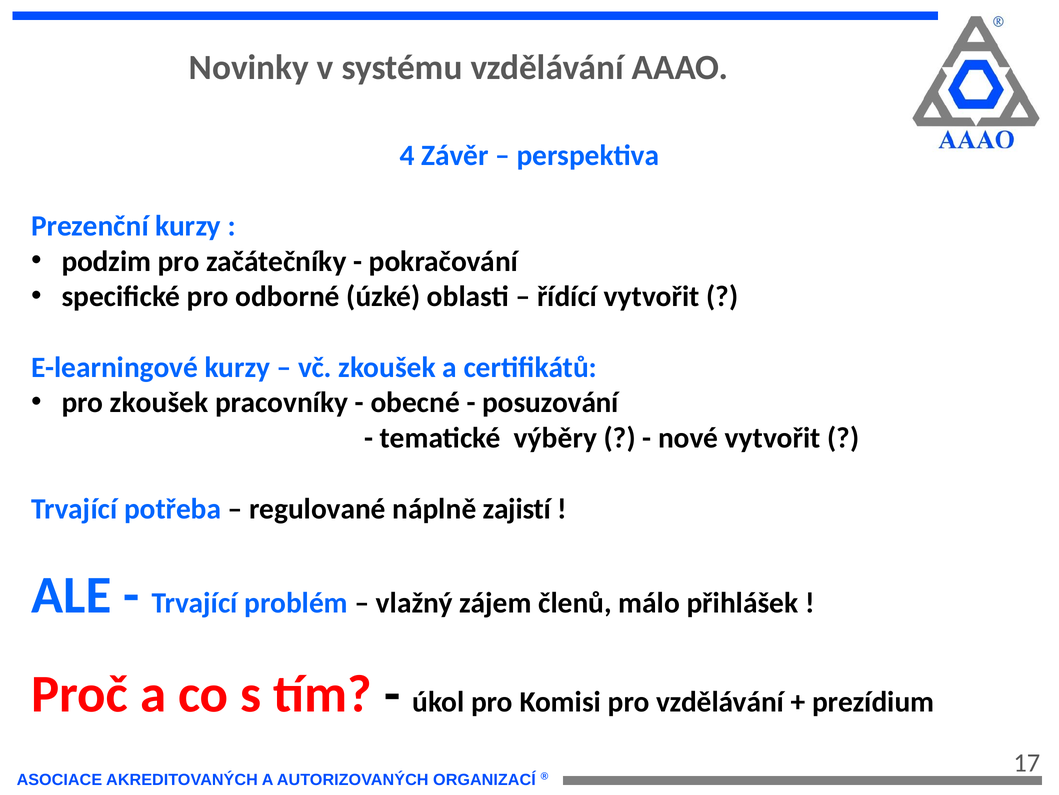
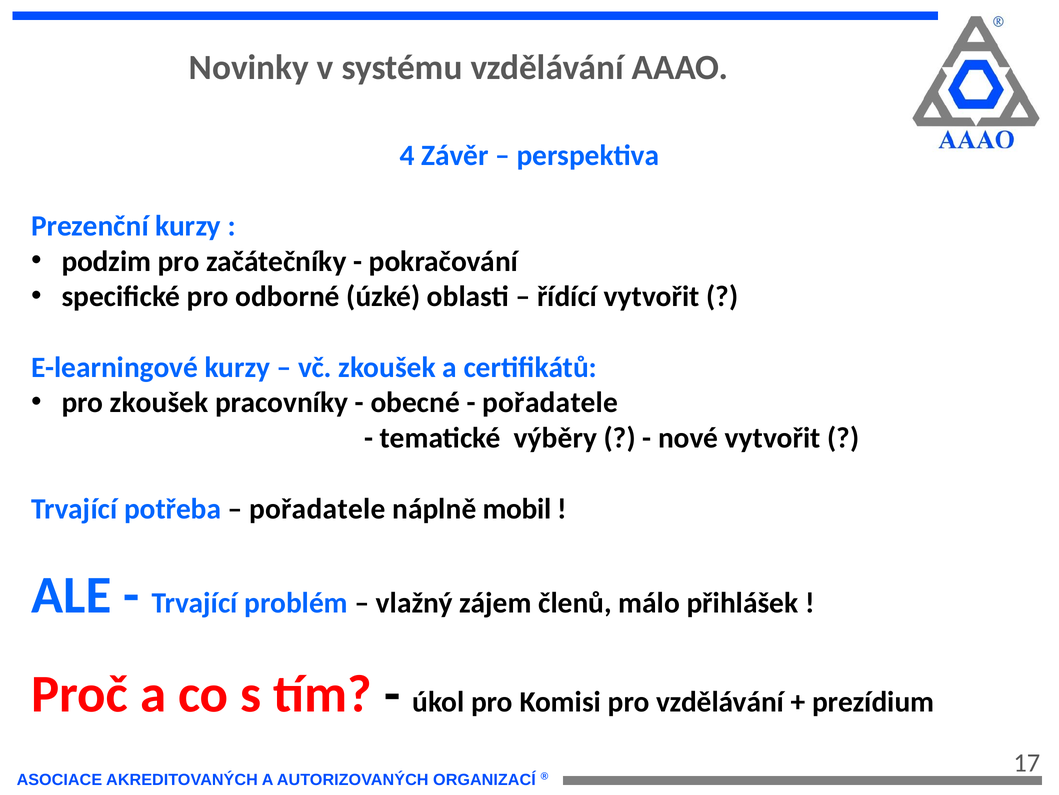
posuzování at (551, 402): posuzování -> pořadatele
regulované at (317, 508): regulované -> pořadatele
zajistí: zajistí -> mobil
